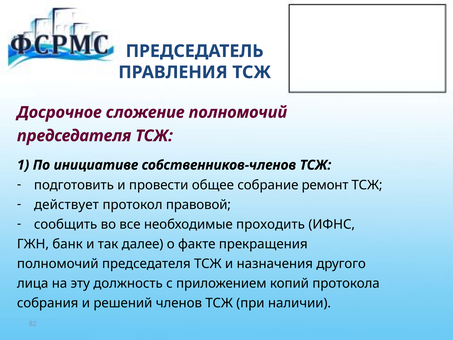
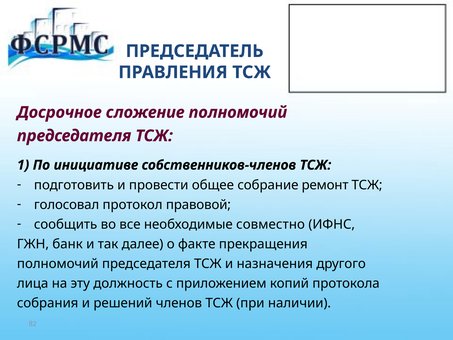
действует: действует -> голосовал
проходить: проходить -> совместно
